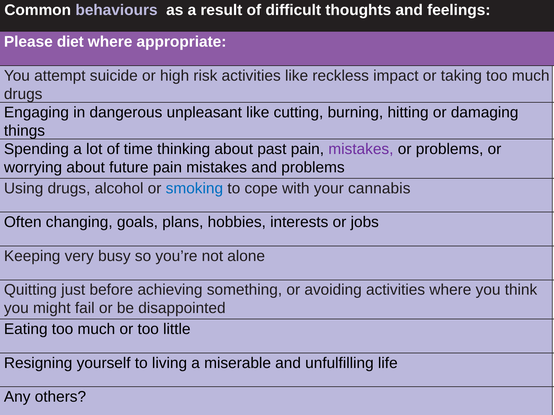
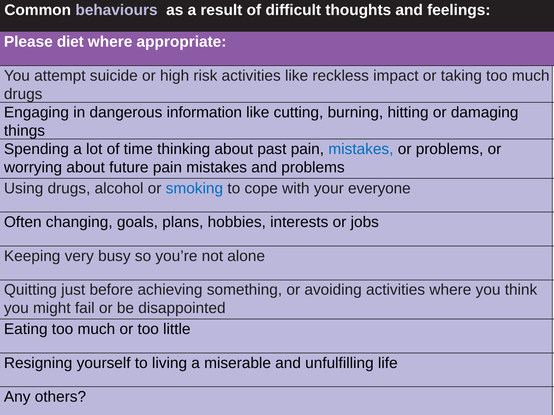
unpleasant: unpleasant -> information
mistakes at (361, 149) colour: purple -> blue
cannabis: cannabis -> everyone
